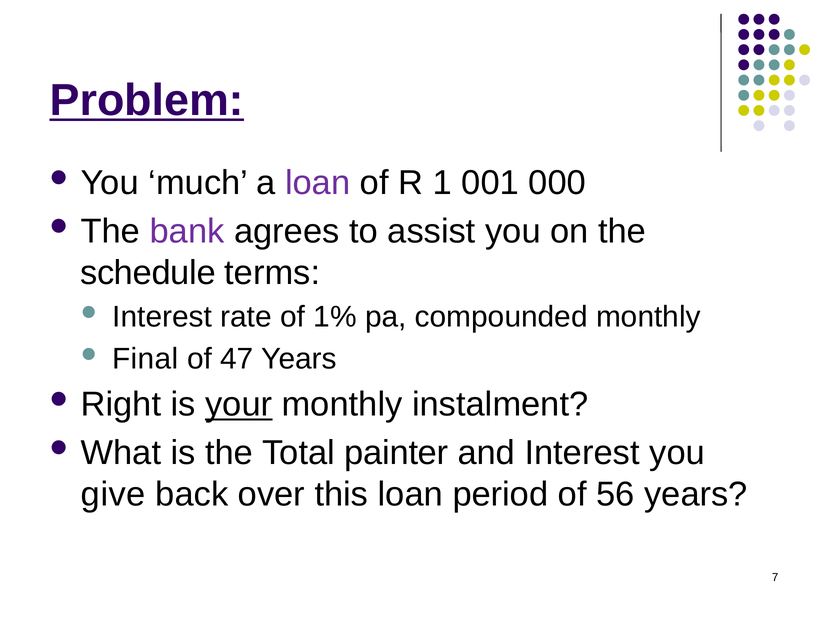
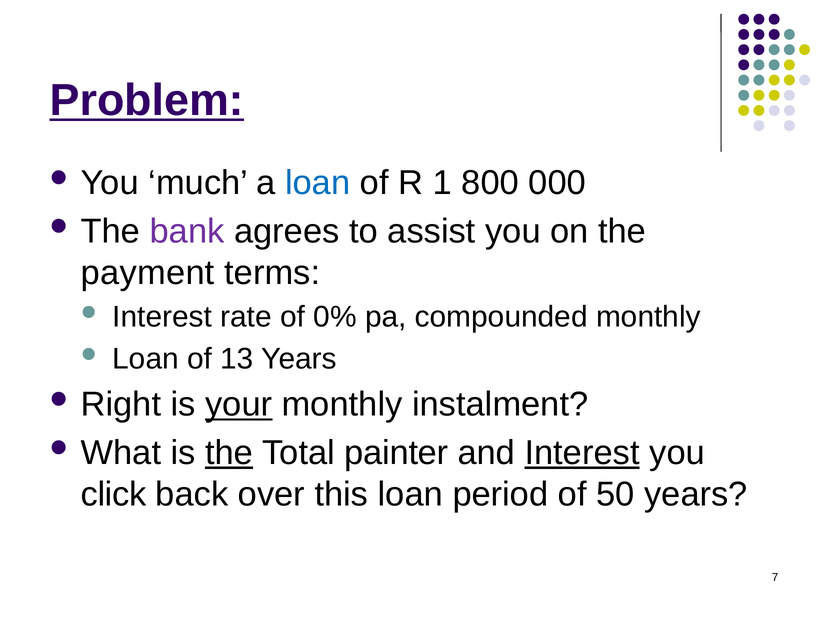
loan at (318, 183) colour: purple -> blue
001: 001 -> 800
schedule: schedule -> payment
1%: 1% -> 0%
Final at (145, 359): Final -> Loan
47: 47 -> 13
the at (229, 453) underline: none -> present
Interest at (582, 453) underline: none -> present
give: give -> click
56: 56 -> 50
